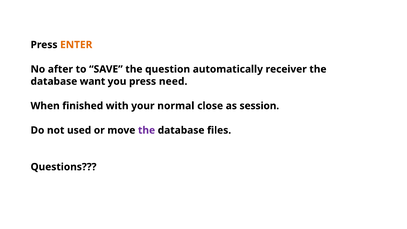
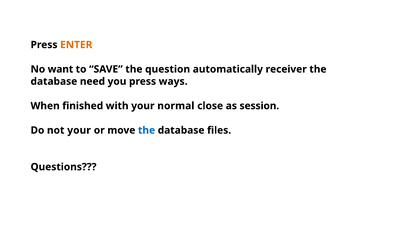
after: after -> want
want: want -> need
need: need -> ways
not used: used -> your
the at (147, 130) colour: purple -> blue
